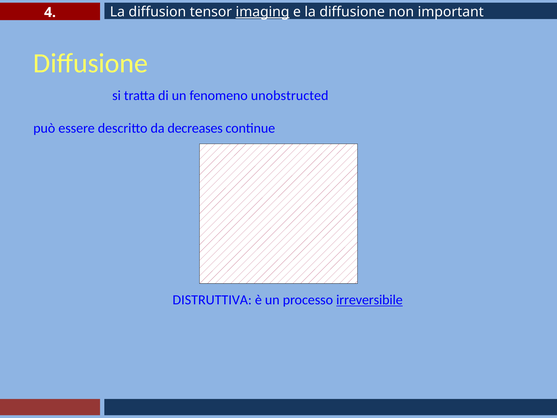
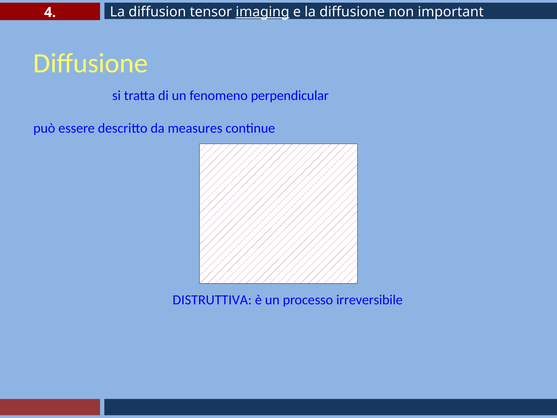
unobstructed: unobstructed -> perpendicular
decreases: decreases -> measures
irreversibile underline: present -> none
